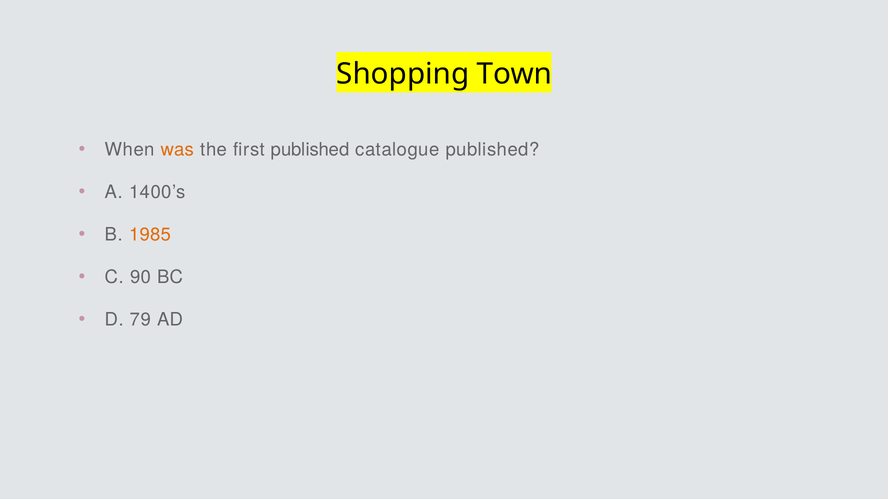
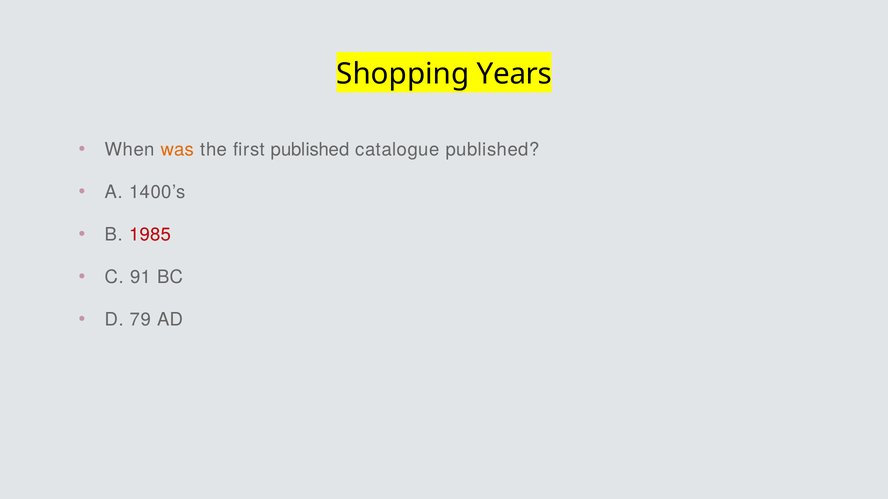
Town: Town -> Years
1985 colour: orange -> red
90: 90 -> 91
